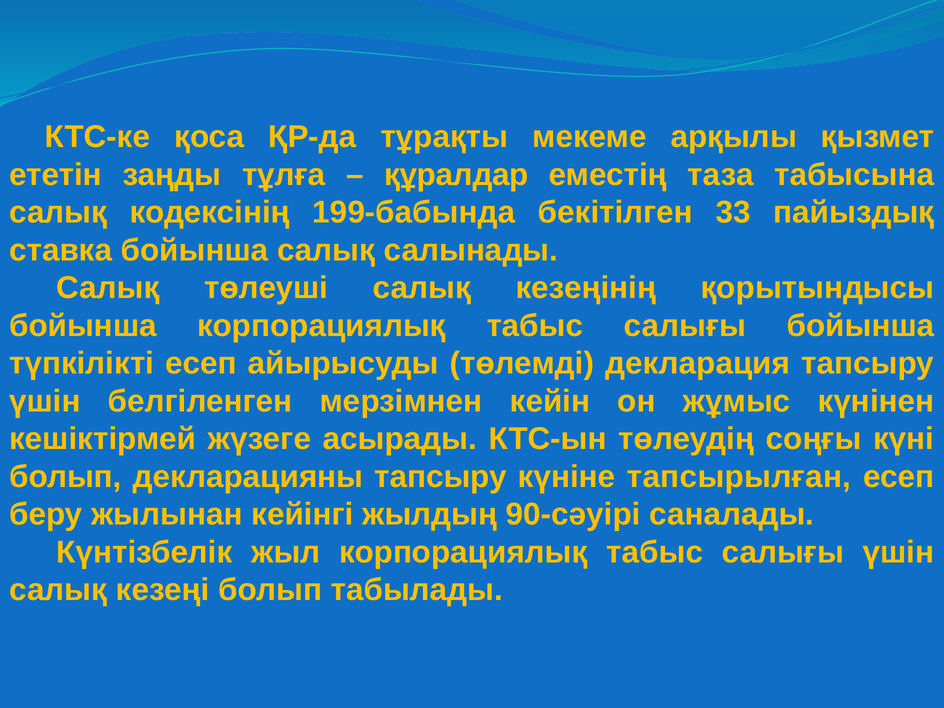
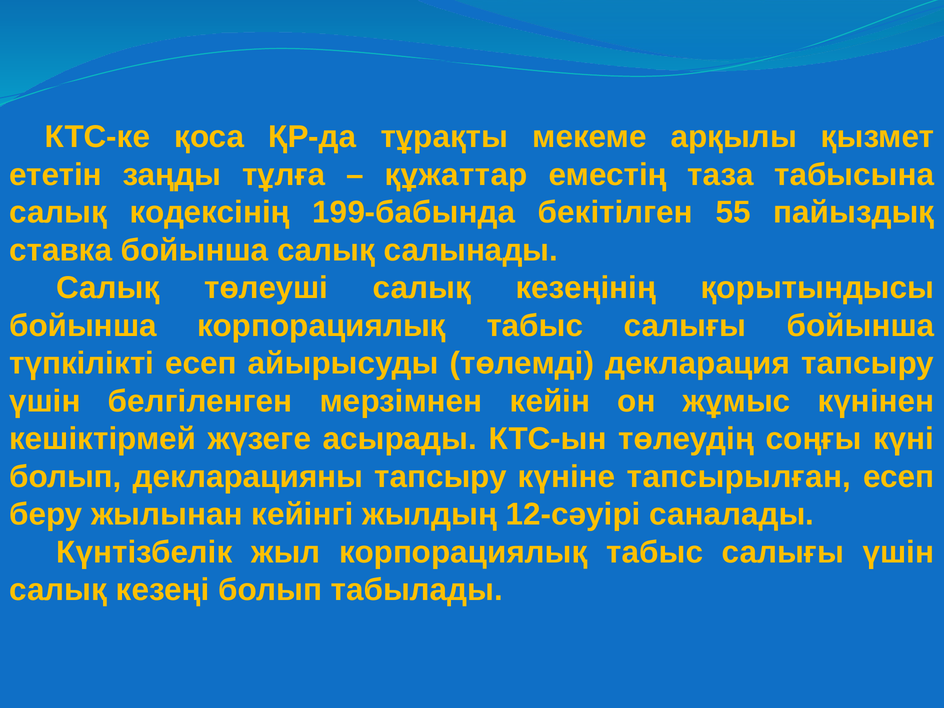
құралдар: құралдар -> құжаттар
33: 33 -> 55
90-сәуірі: 90-сәуірі -> 12-сәуірі
